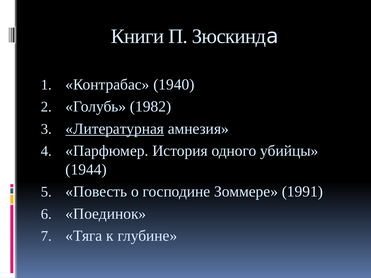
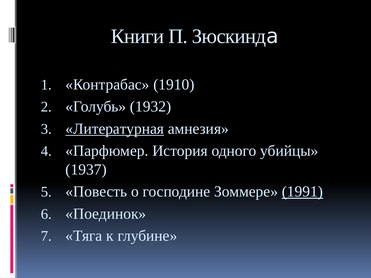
1940: 1940 -> 1910
1982: 1982 -> 1932
1944: 1944 -> 1937
1991 underline: none -> present
